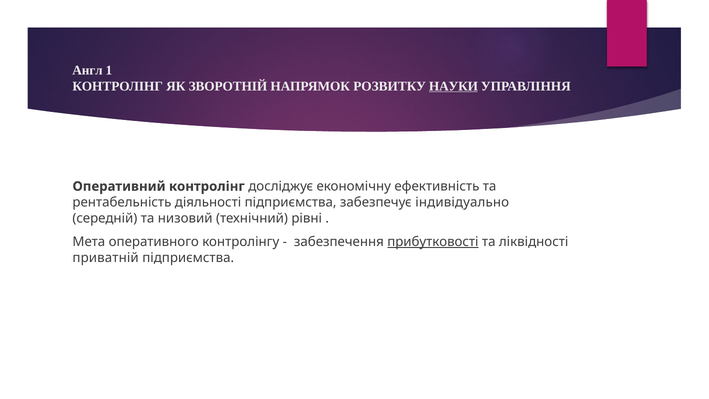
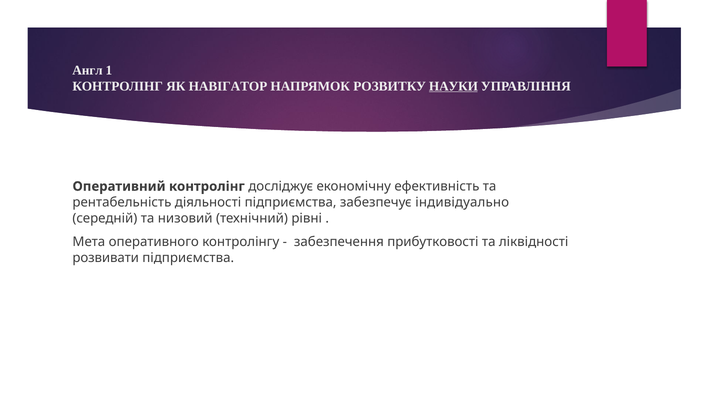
ЗВОРОТНІЙ: ЗВОРОТНІЙ -> НАВІГАТОР
прибутковості underline: present -> none
приватній: приватній -> розвивати
